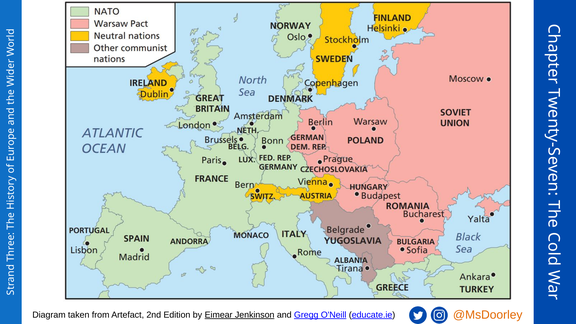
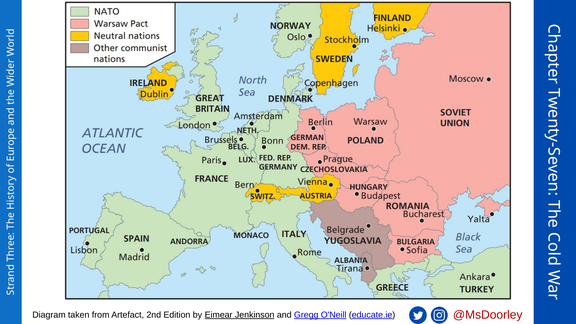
@MsDoorley colour: orange -> red
